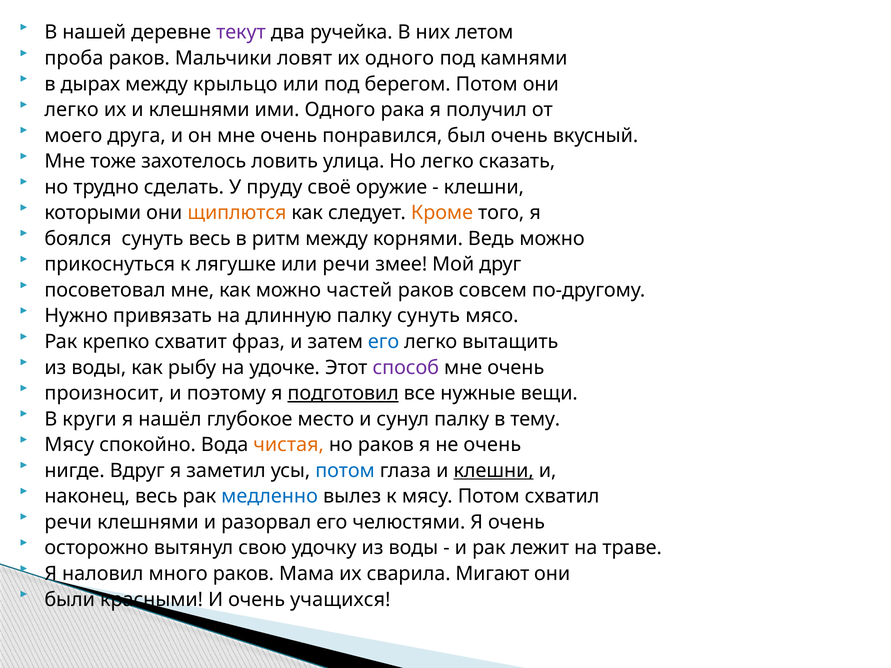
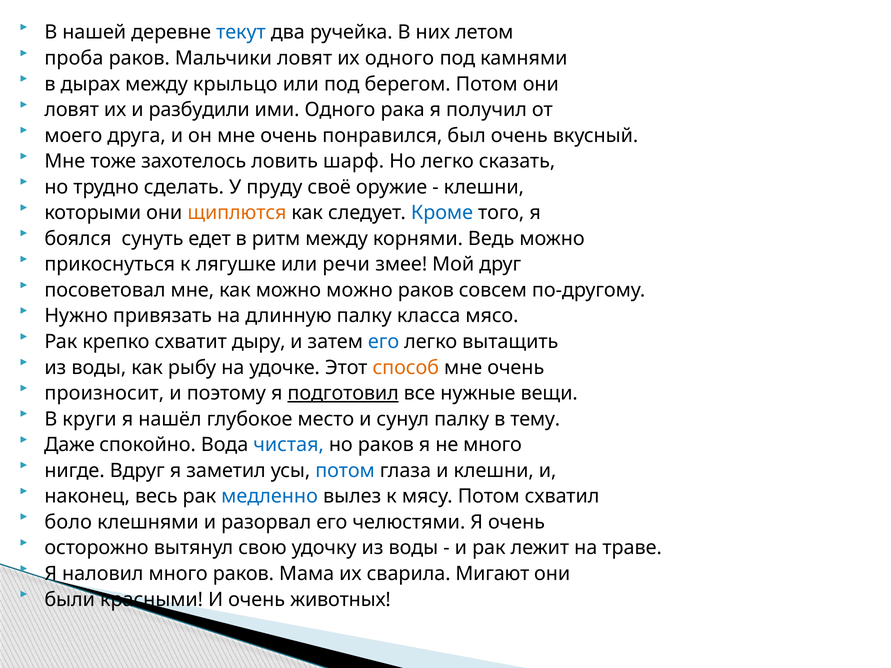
текут colour: purple -> blue
легко at (72, 110): легко -> ловят
и клешнями: клешнями -> разбудили
улица: улица -> шарф
Кроме colour: orange -> blue
сунуть весь: весь -> едет
можно частей: частей -> можно
палку сунуть: сунуть -> класса
фраз: фраз -> дыру
способ colour: purple -> orange
Мясу at (69, 445): Мясу -> Даже
чистая colour: orange -> blue
не очень: очень -> много
клешни at (494, 471) underline: present -> none
речи at (68, 522): речи -> боло
учащихся: учащихся -> животных
